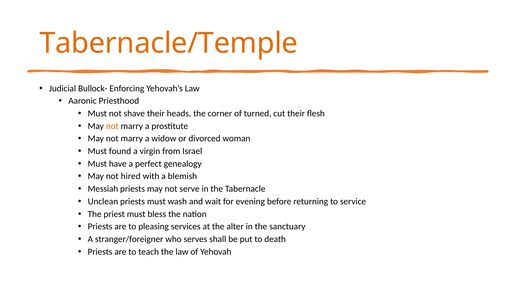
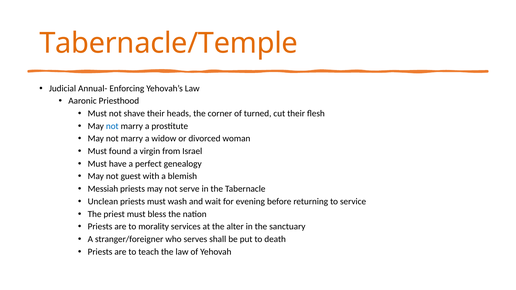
Bullock-: Bullock- -> Annual-
not at (112, 126) colour: orange -> blue
hired: hired -> guest
pleasing: pleasing -> morality
